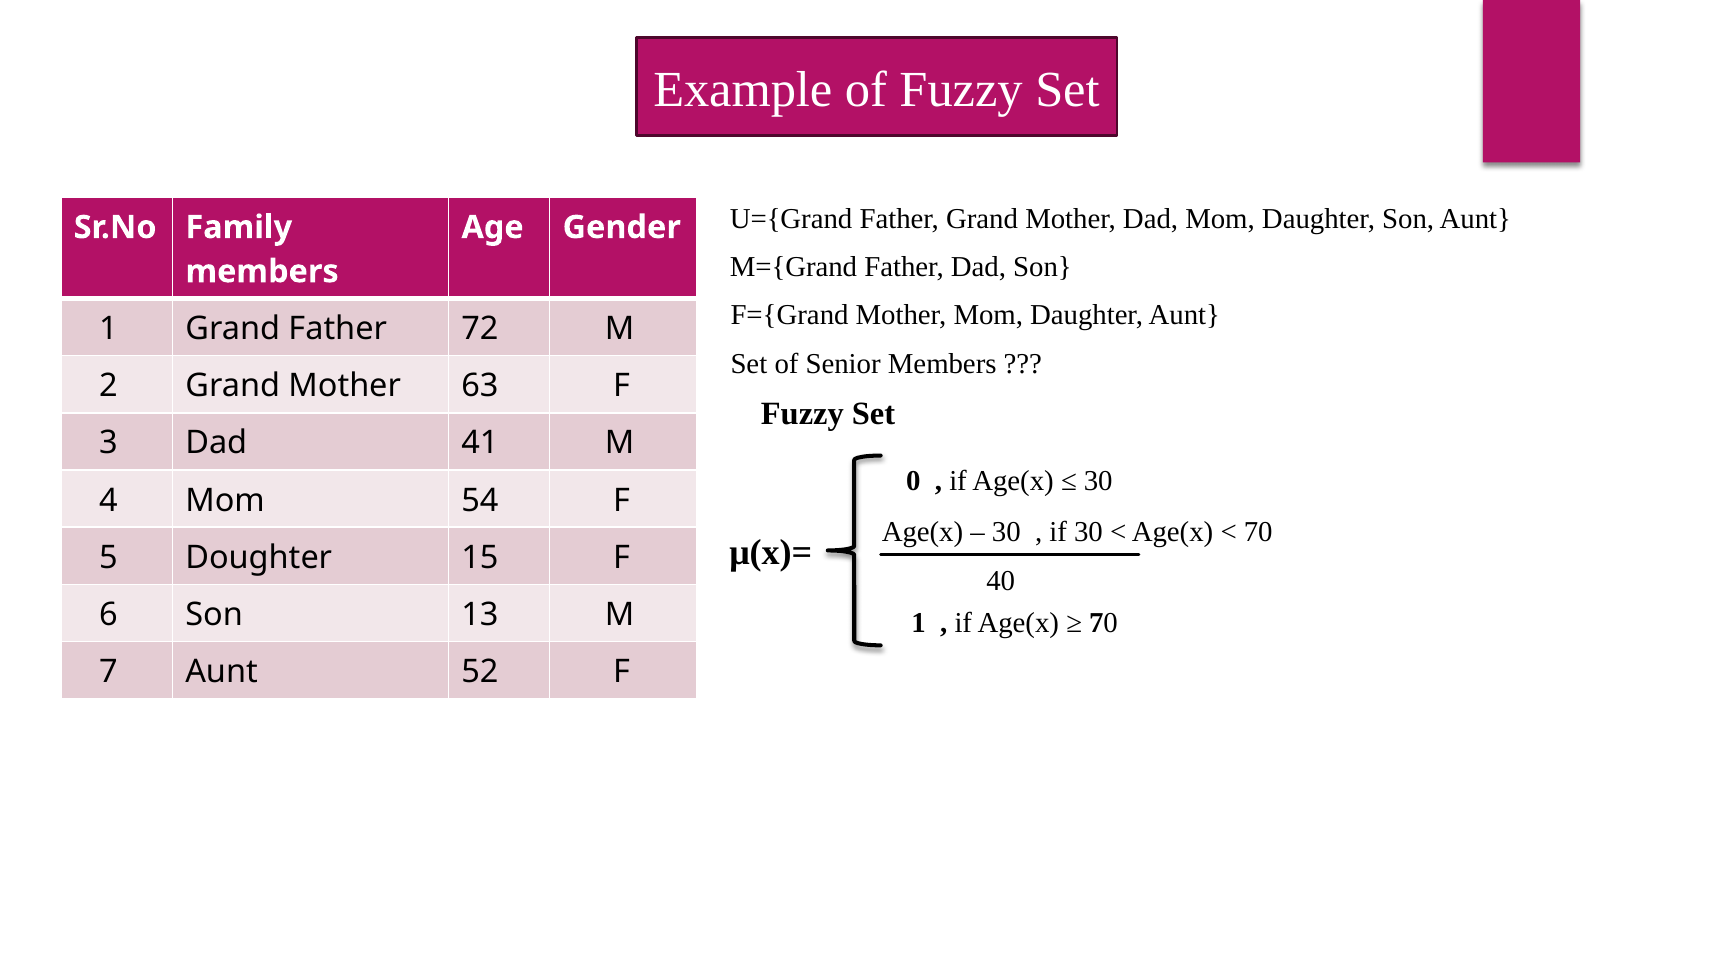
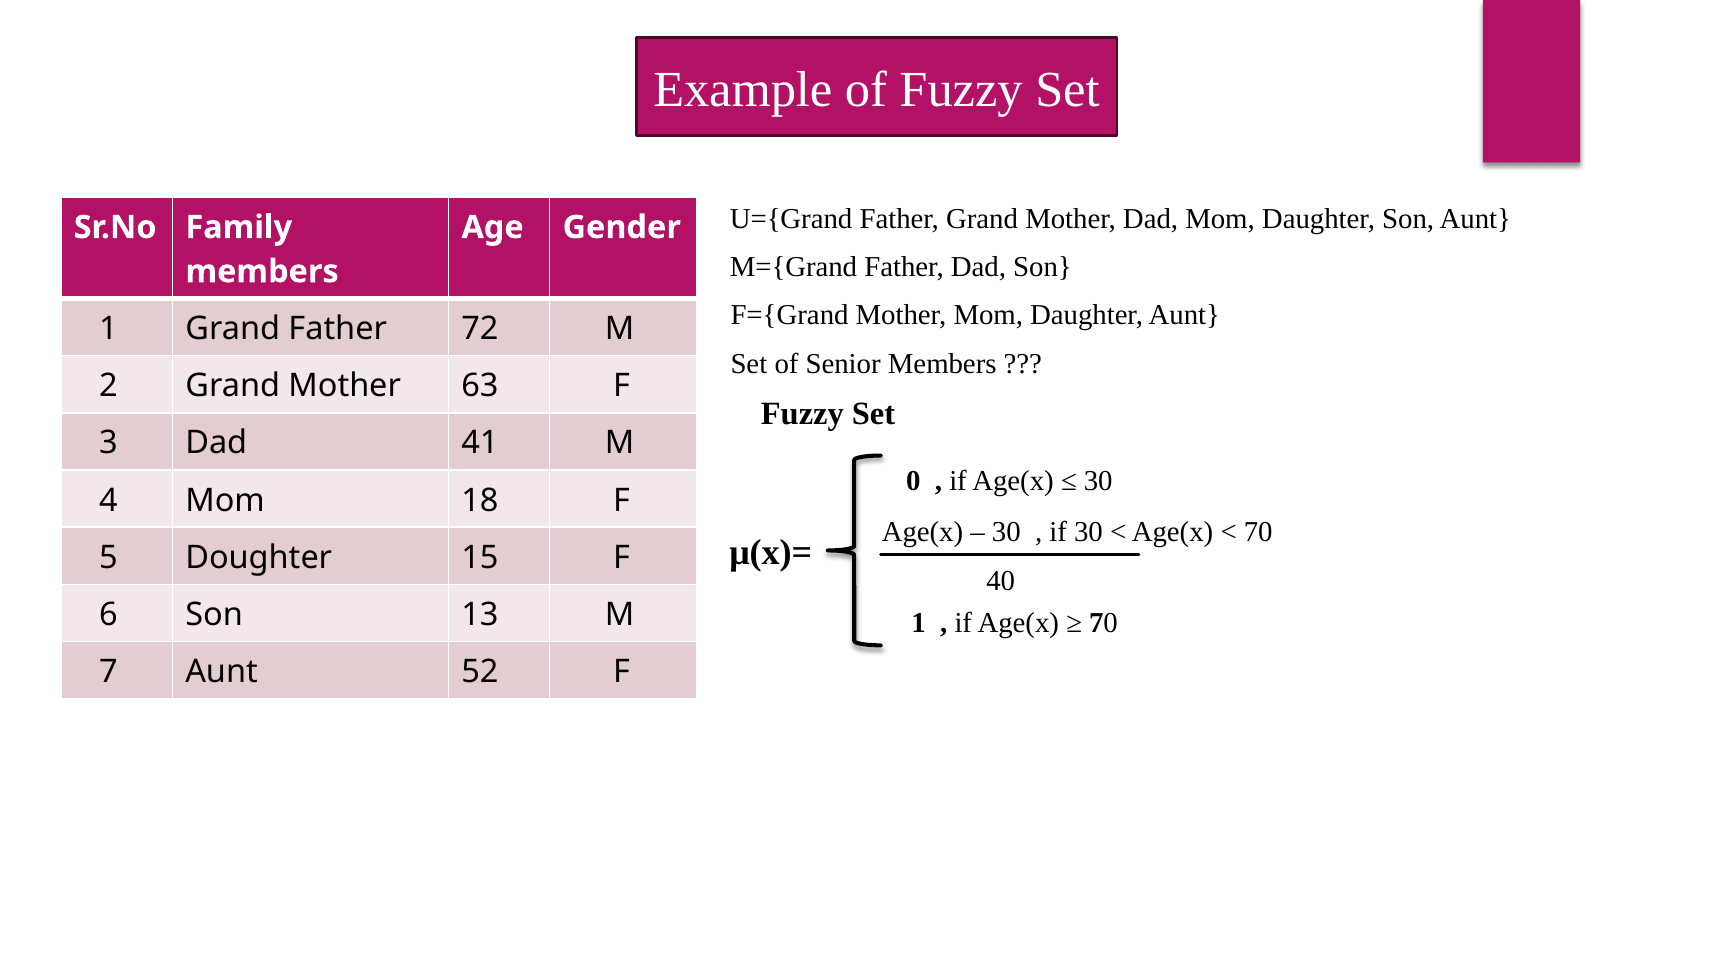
54: 54 -> 18
